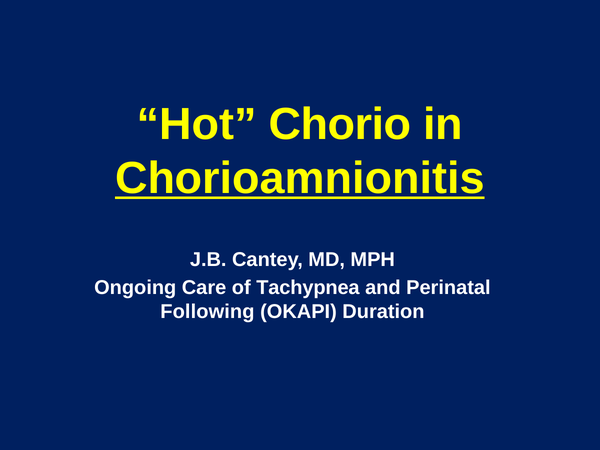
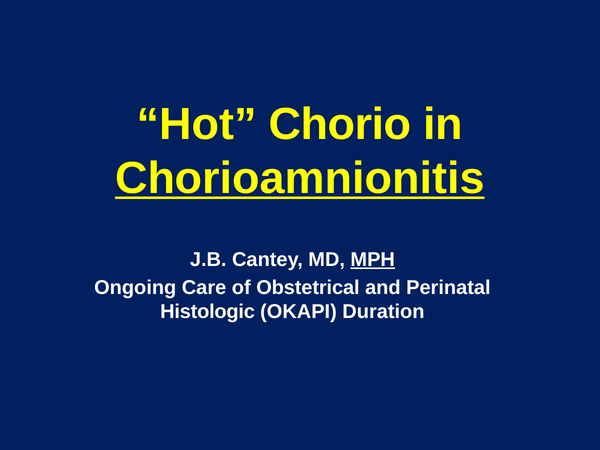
MPH underline: none -> present
Tachypnea: Tachypnea -> Obstetrical
Following: Following -> Histologic
